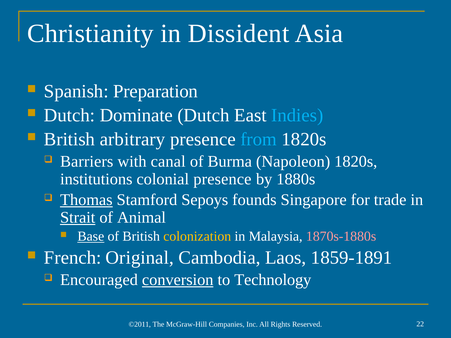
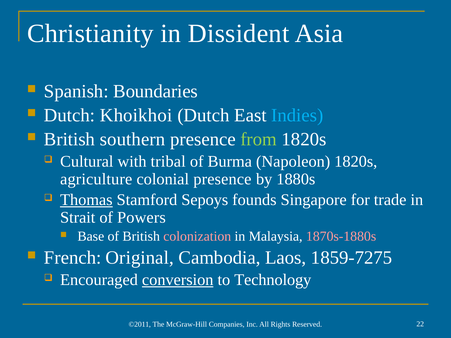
Preparation: Preparation -> Boundaries
Dominate: Dominate -> Khoikhoi
arbitrary: arbitrary -> southern
from colour: light blue -> light green
Barriers: Barriers -> Cultural
canal: canal -> tribal
institutions: institutions -> agriculture
Strait underline: present -> none
Animal: Animal -> Powers
Base underline: present -> none
colonization colour: yellow -> pink
1859-1891: 1859-1891 -> 1859-7275
